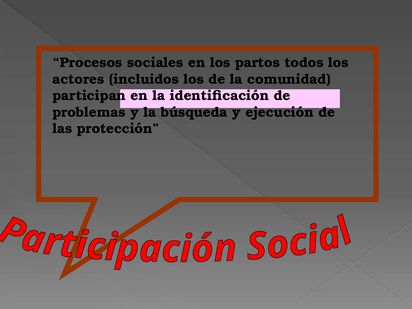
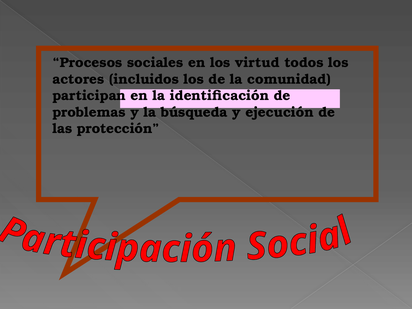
partos: partos -> virtud
